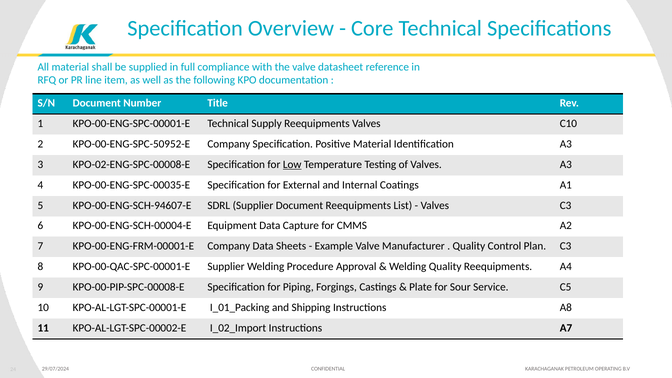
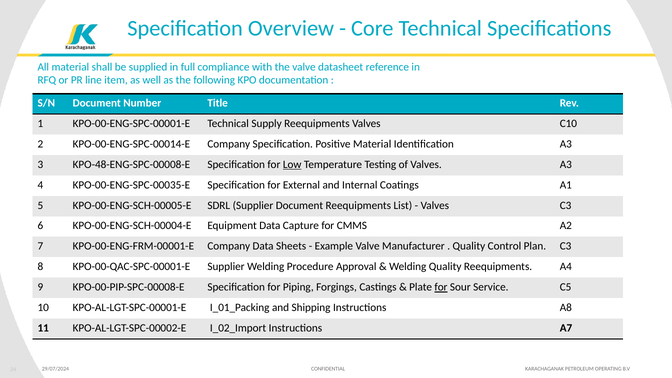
KPO-00-ENG-SPC-50952-E: KPO-00-ENG-SPC-50952-E -> KPO-00-ENG-SPC-00014-E
KPO-02-ENG-SPC-00008-E: KPO-02-ENG-SPC-00008-E -> KPO-48-ENG-SPC-00008-E
KPO-00-ENG-SCH-94607-E: KPO-00-ENG-SCH-94607-E -> KPO-00-ENG-SCH-00005-E
for at (441, 287) underline: none -> present
